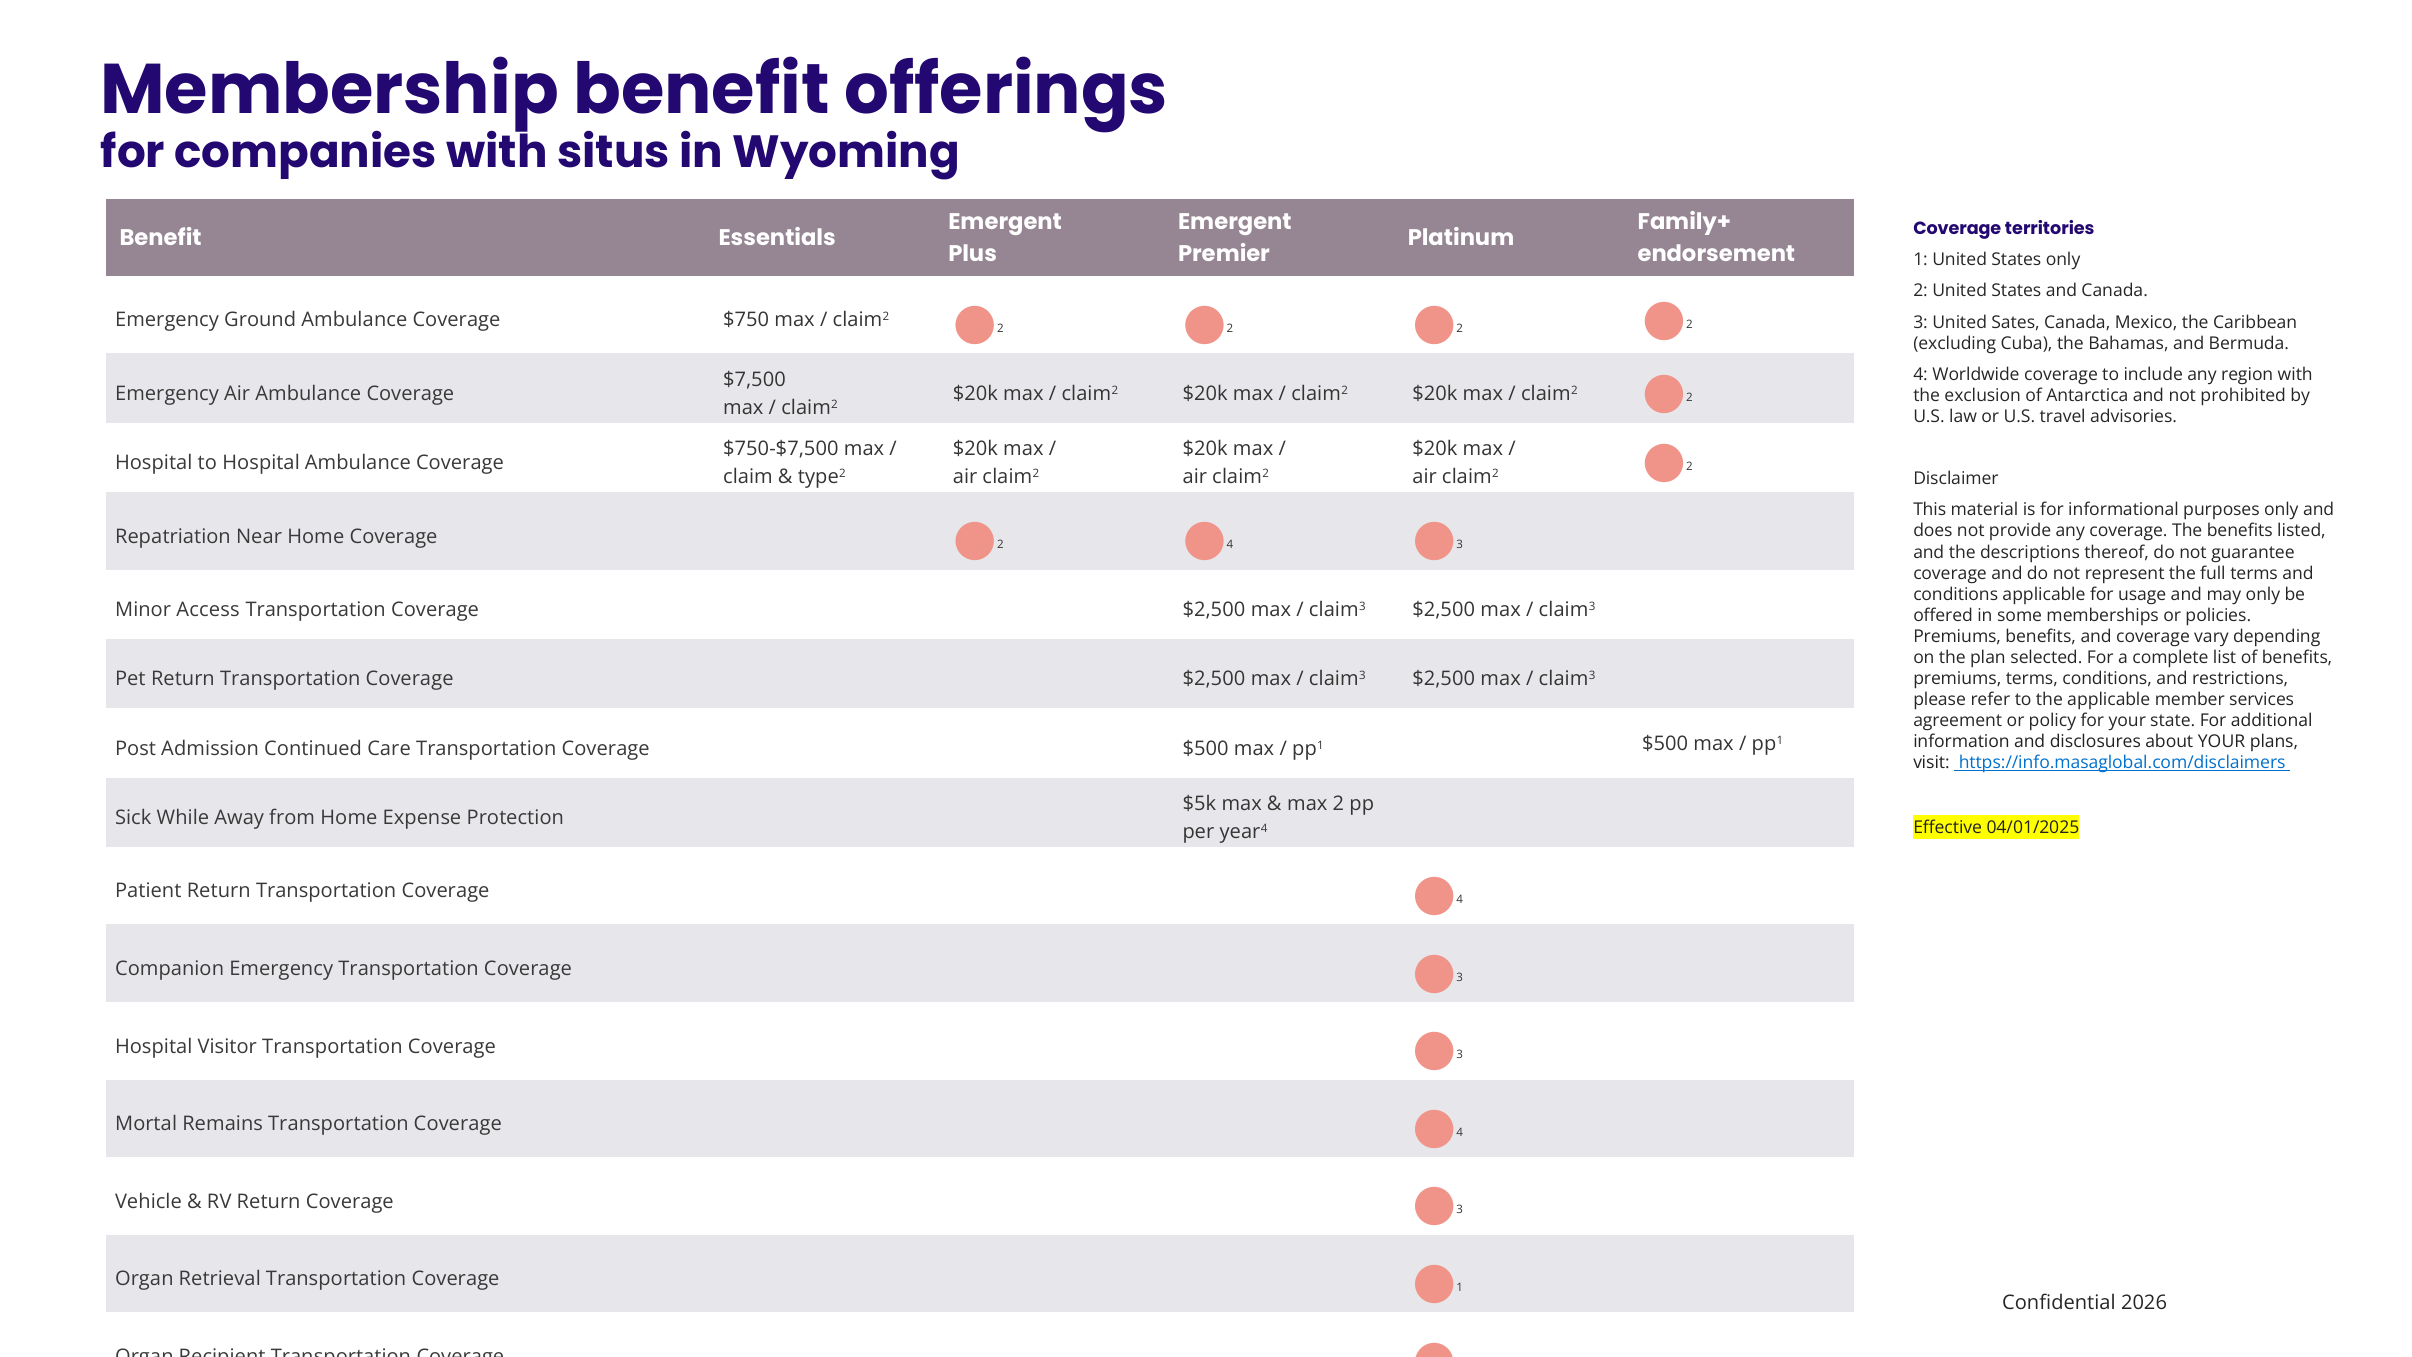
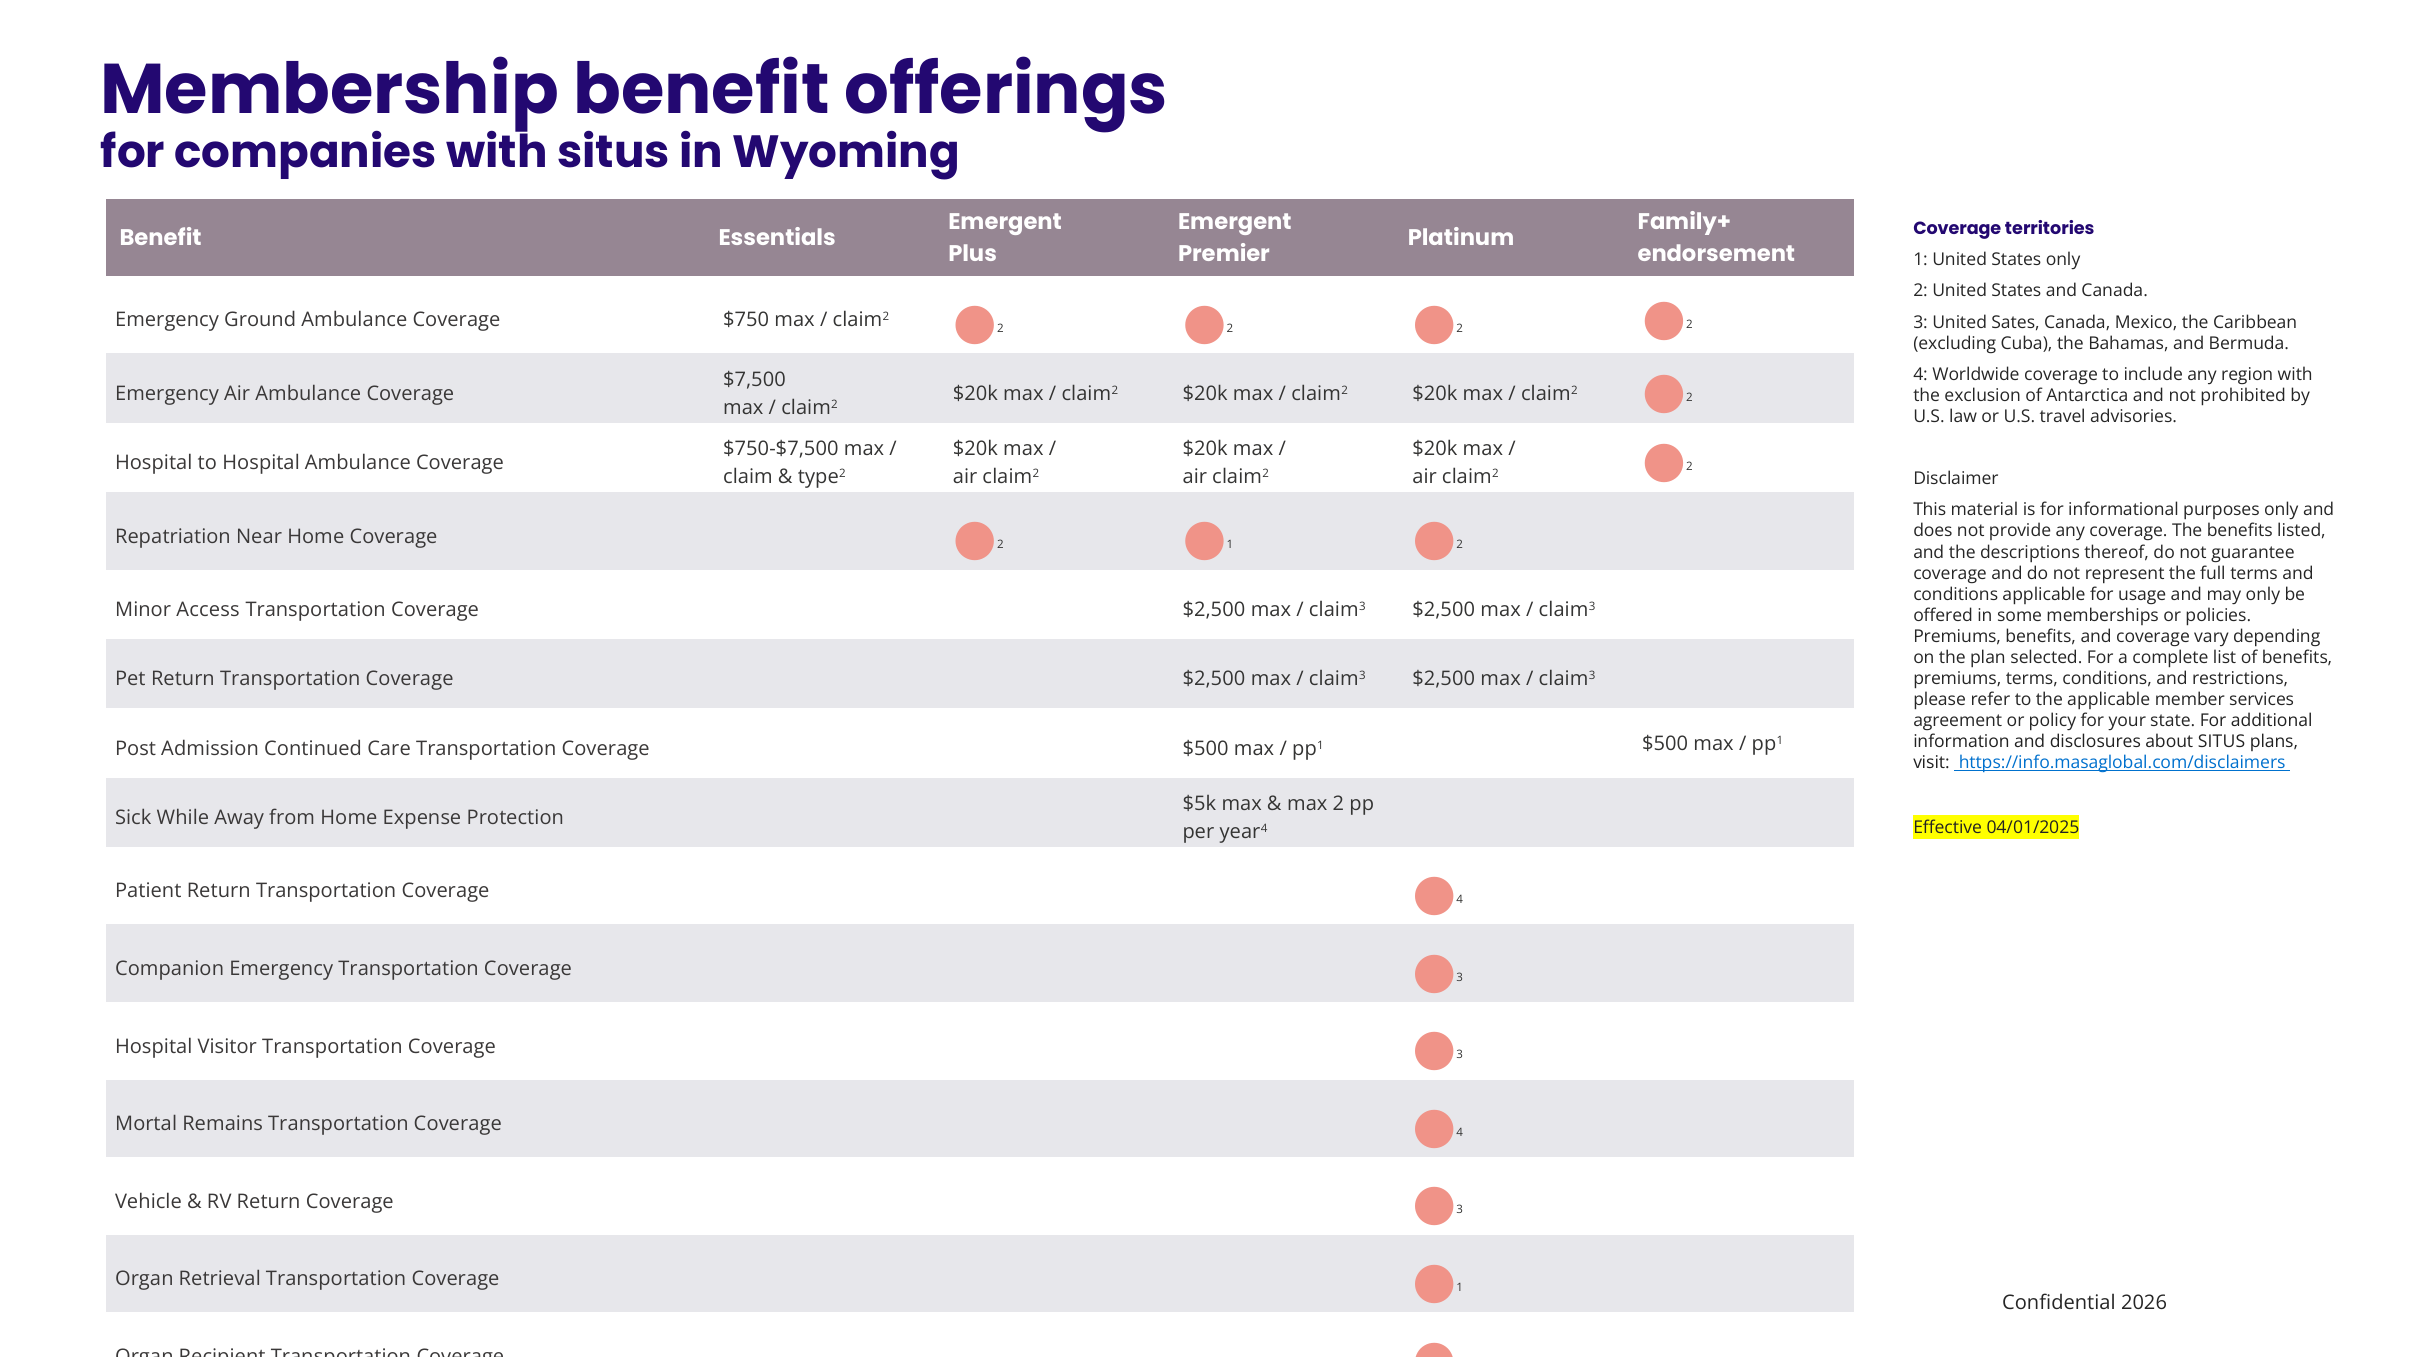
4 at (1230, 545): 4 -> 1
3 at (1460, 545): 3 -> 2
about YOUR: YOUR -> SITUS
